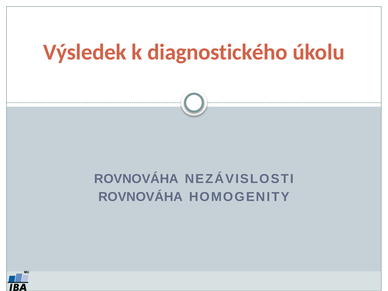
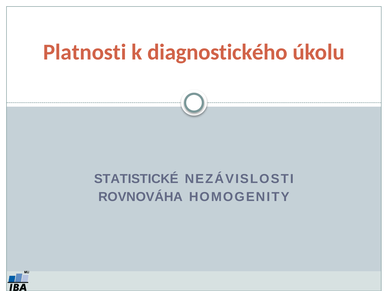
Výsledek: Výsledek -> Platnosti
ROVNOVÁHA at (136, 179): ROVNOVÁHA -> STATISTICKÉ
